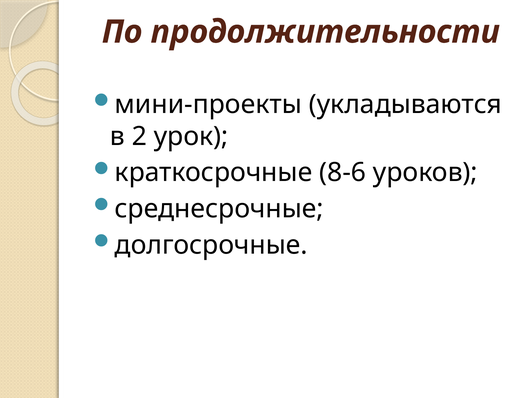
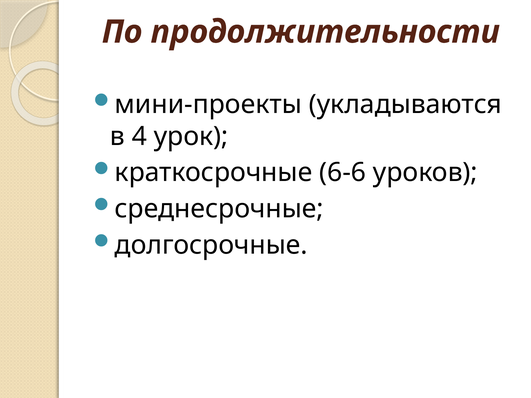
2: 2 -> 4
8-6: 8-6 -> 6-6
